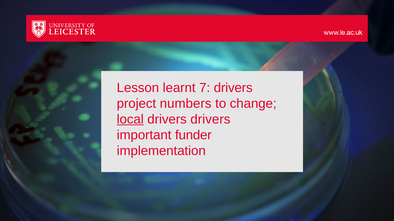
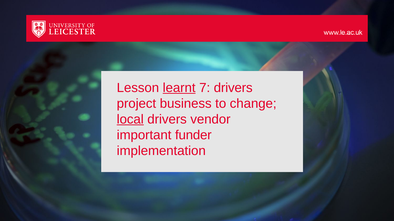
learnt underline: none -> present
numbers: numbers -> business
drivers drivers: drivers -> vendor
